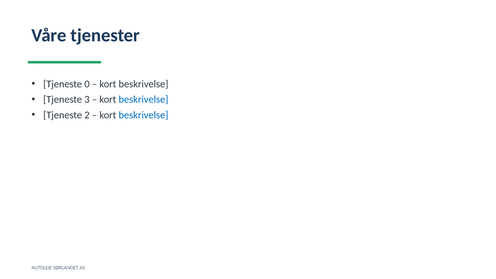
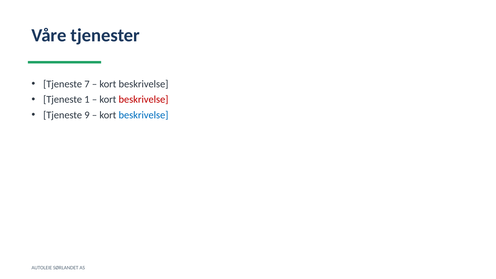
0: 0 -> 7
3: 3 -> 1
beskrivelse at (144, 100) colour: blue -> red
2: 2 -> 9
